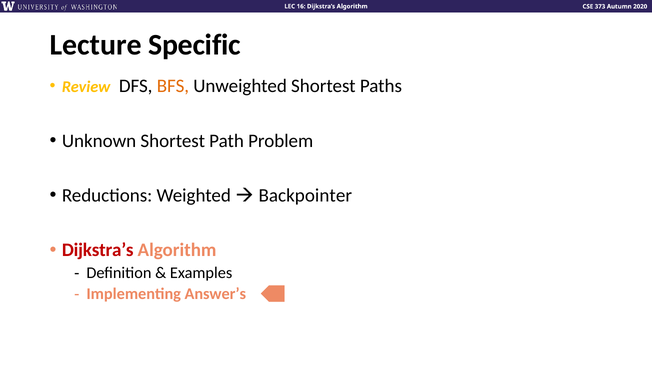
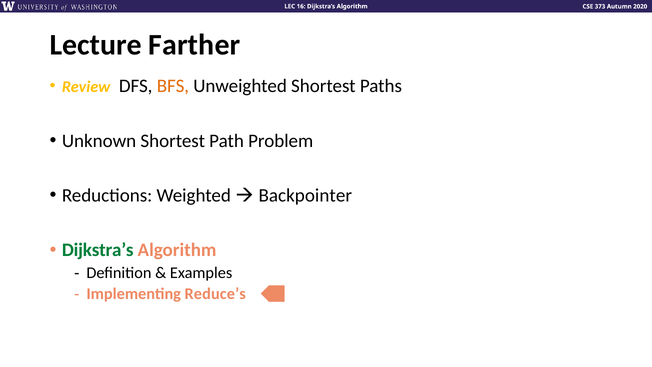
Specific: Specific -> Farther
Dijkstra’s at (98, 250) colour: red -> green
Answer’s: Answer’s -> Reduce’s
